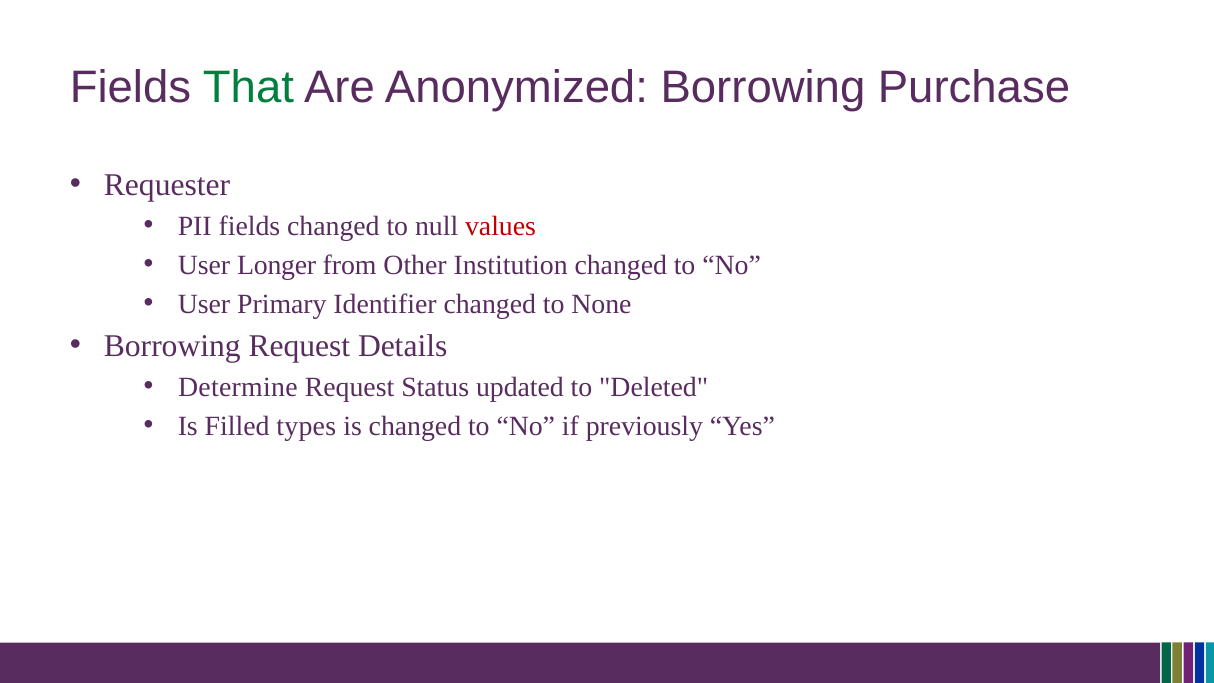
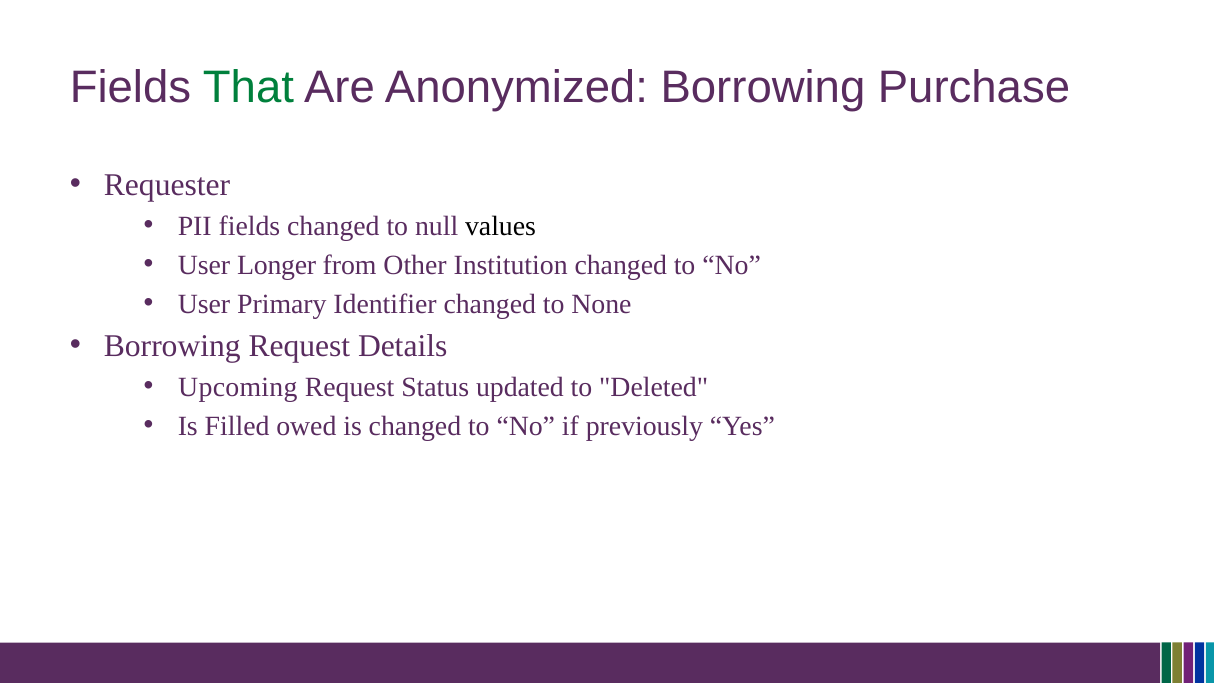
values colour: red -> black
Determine: Determine -> Upcoming
types: types -> owed
